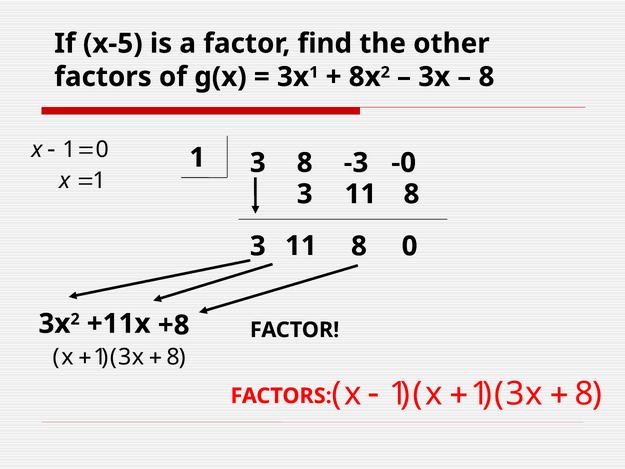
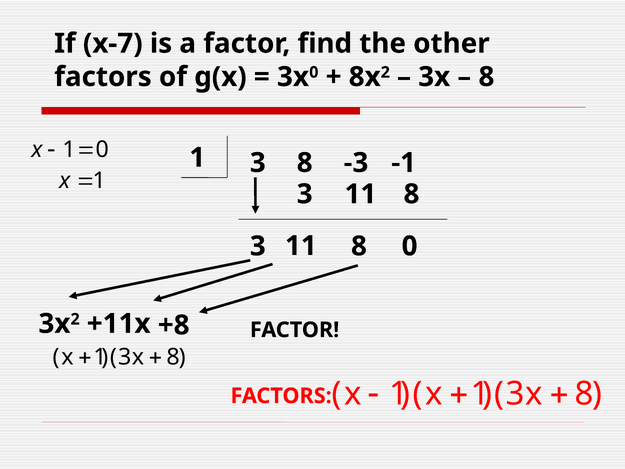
x-5: x-5 -> x-7
3x 1: 1 -> 0
-0: -0 -> -1
